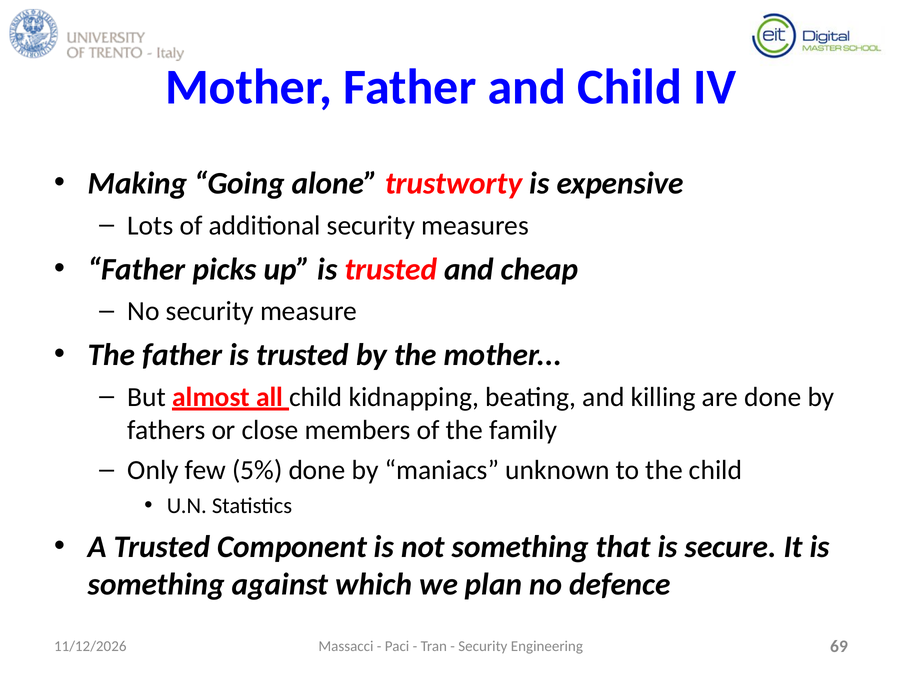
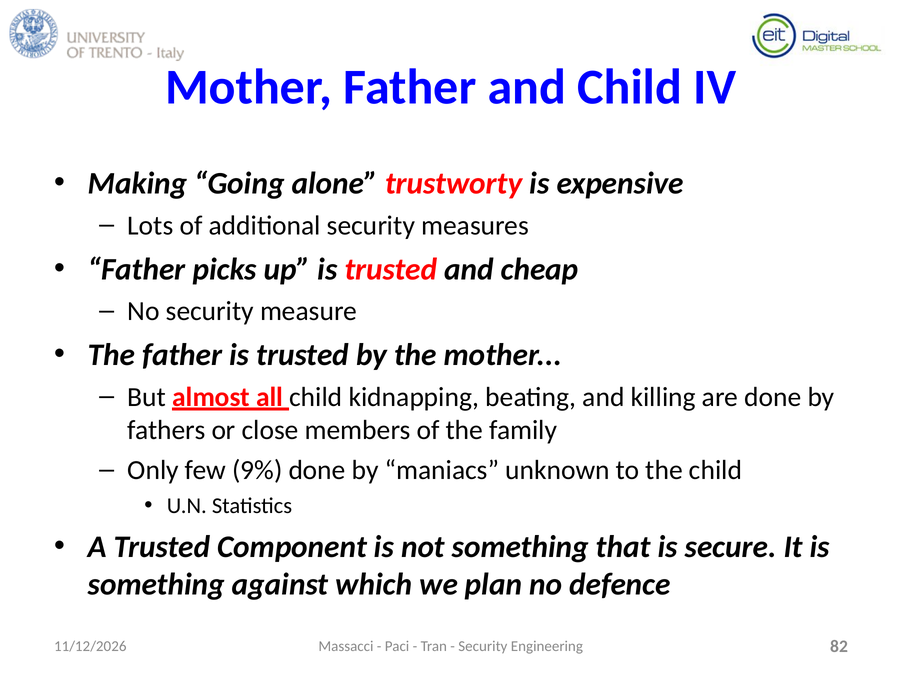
5%: 5% -> 9%
69: 69 -> 82
